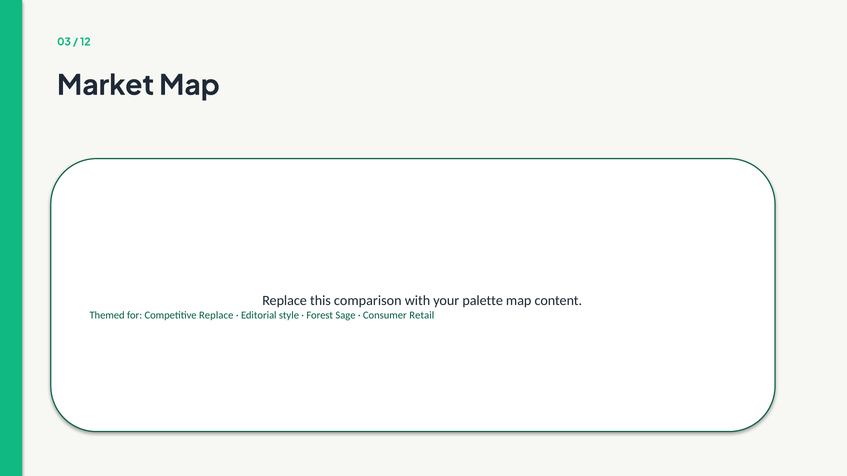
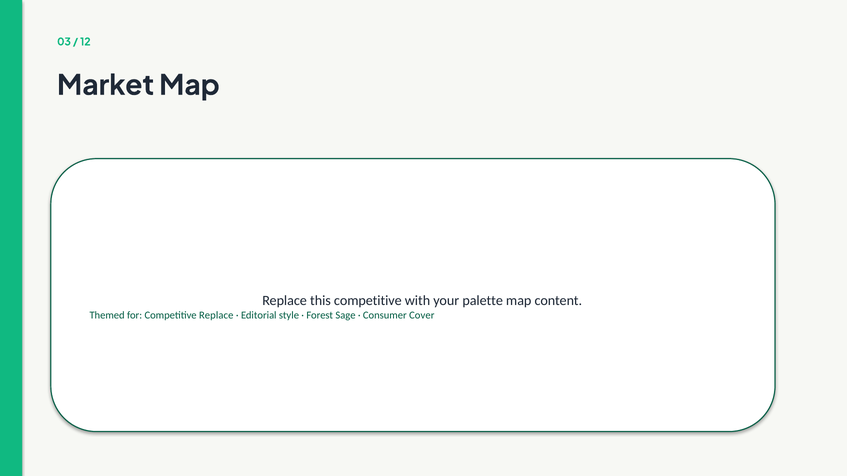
this comparison: comparison -> competitive
Retail: Retail -> Cover
